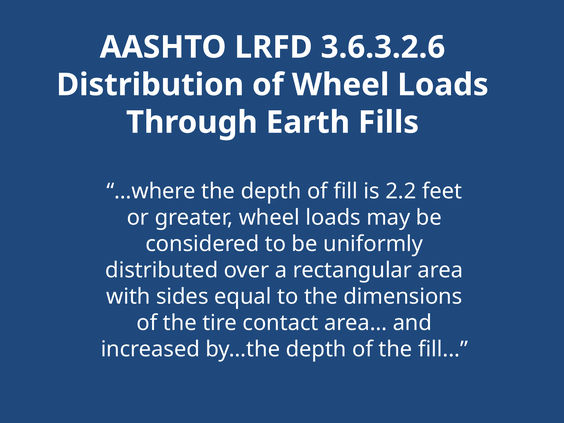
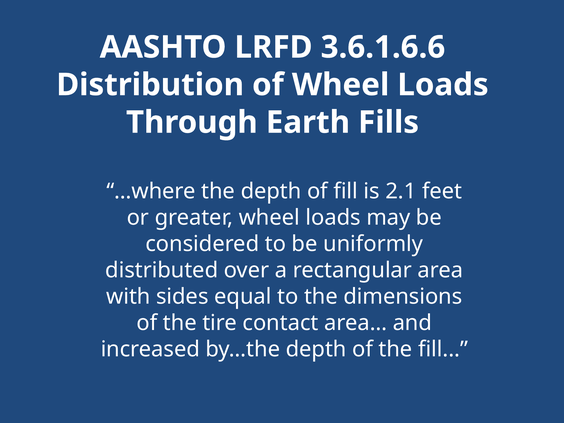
3.6.3.2.6: 3.6.3.2.6 -> 3.6.1.6.6
2.2: 2.2 -> 2.1
